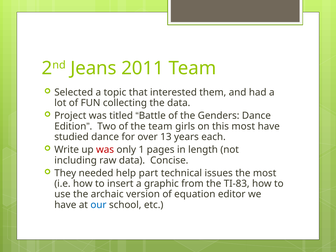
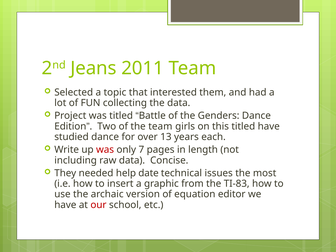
this most: most -> titled
1: 1 -> 7
part: part -> date
our colour: blue -> red
